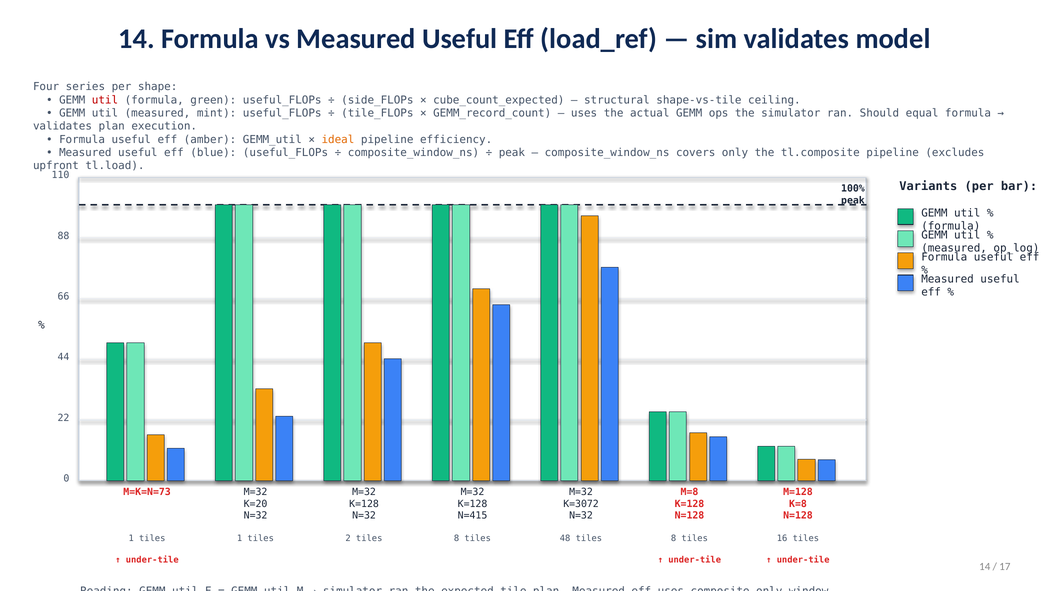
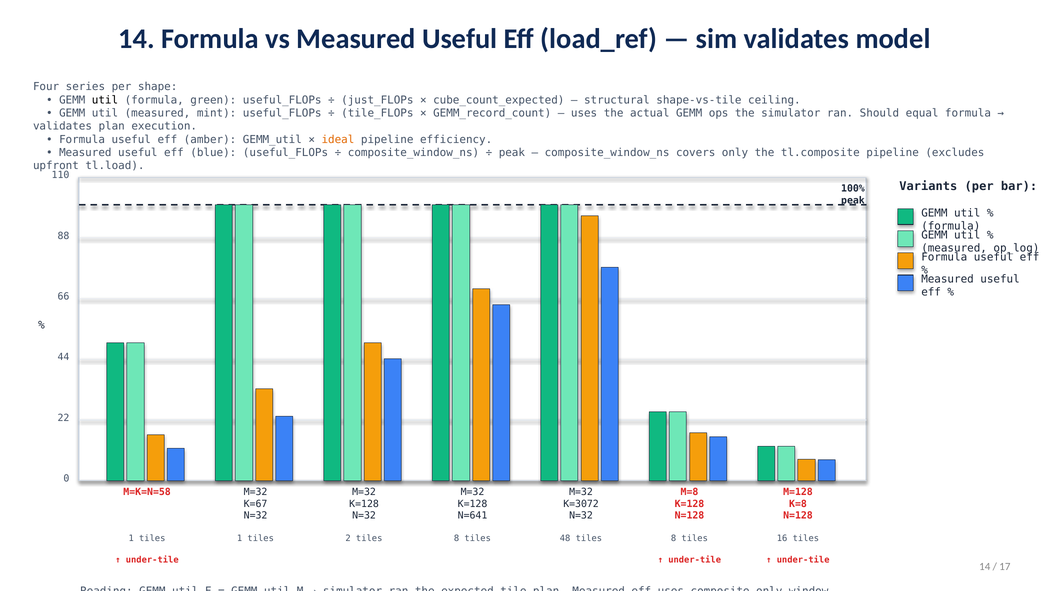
util at (105, 100) colour: red -> black
side_FLOPs: side_FLOPs -> just_FLOPs
M=K=N=73: M=K=N=73 -> M=K=N=58
K=20: K=20 -> K=67
N=415: N=415 -> N=641
